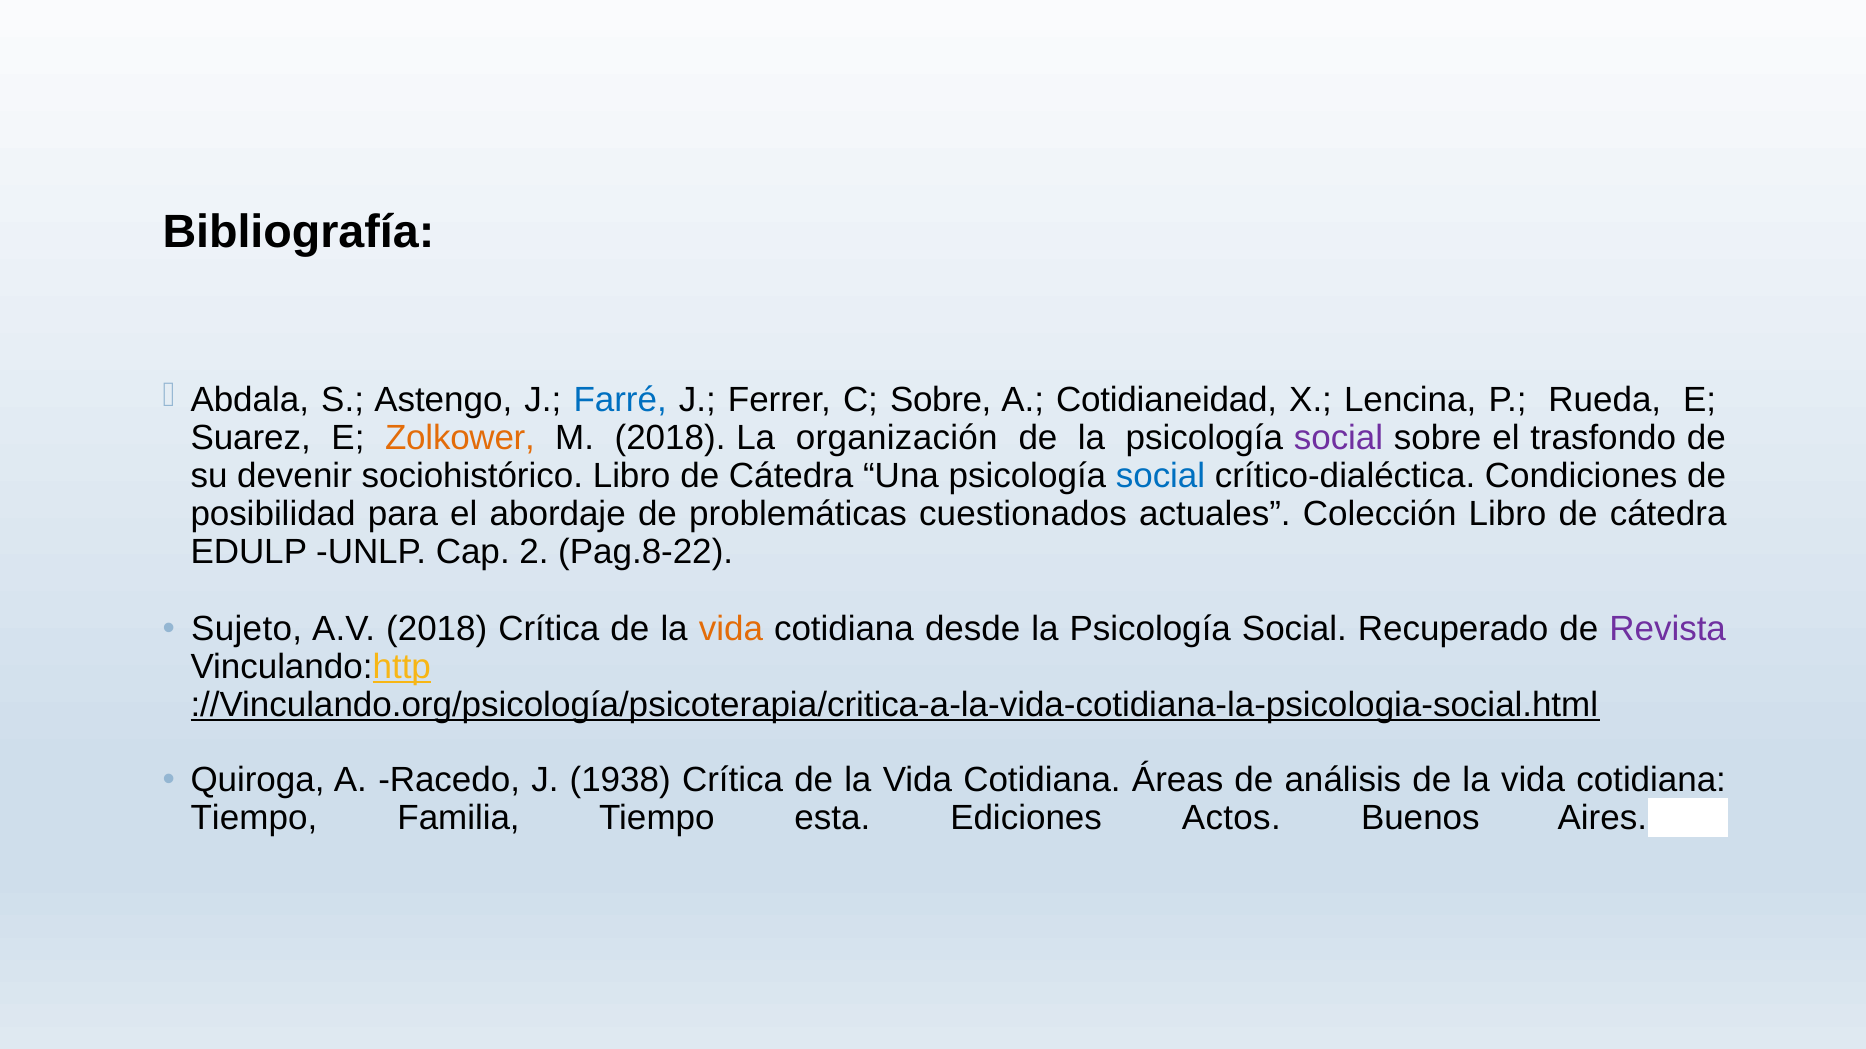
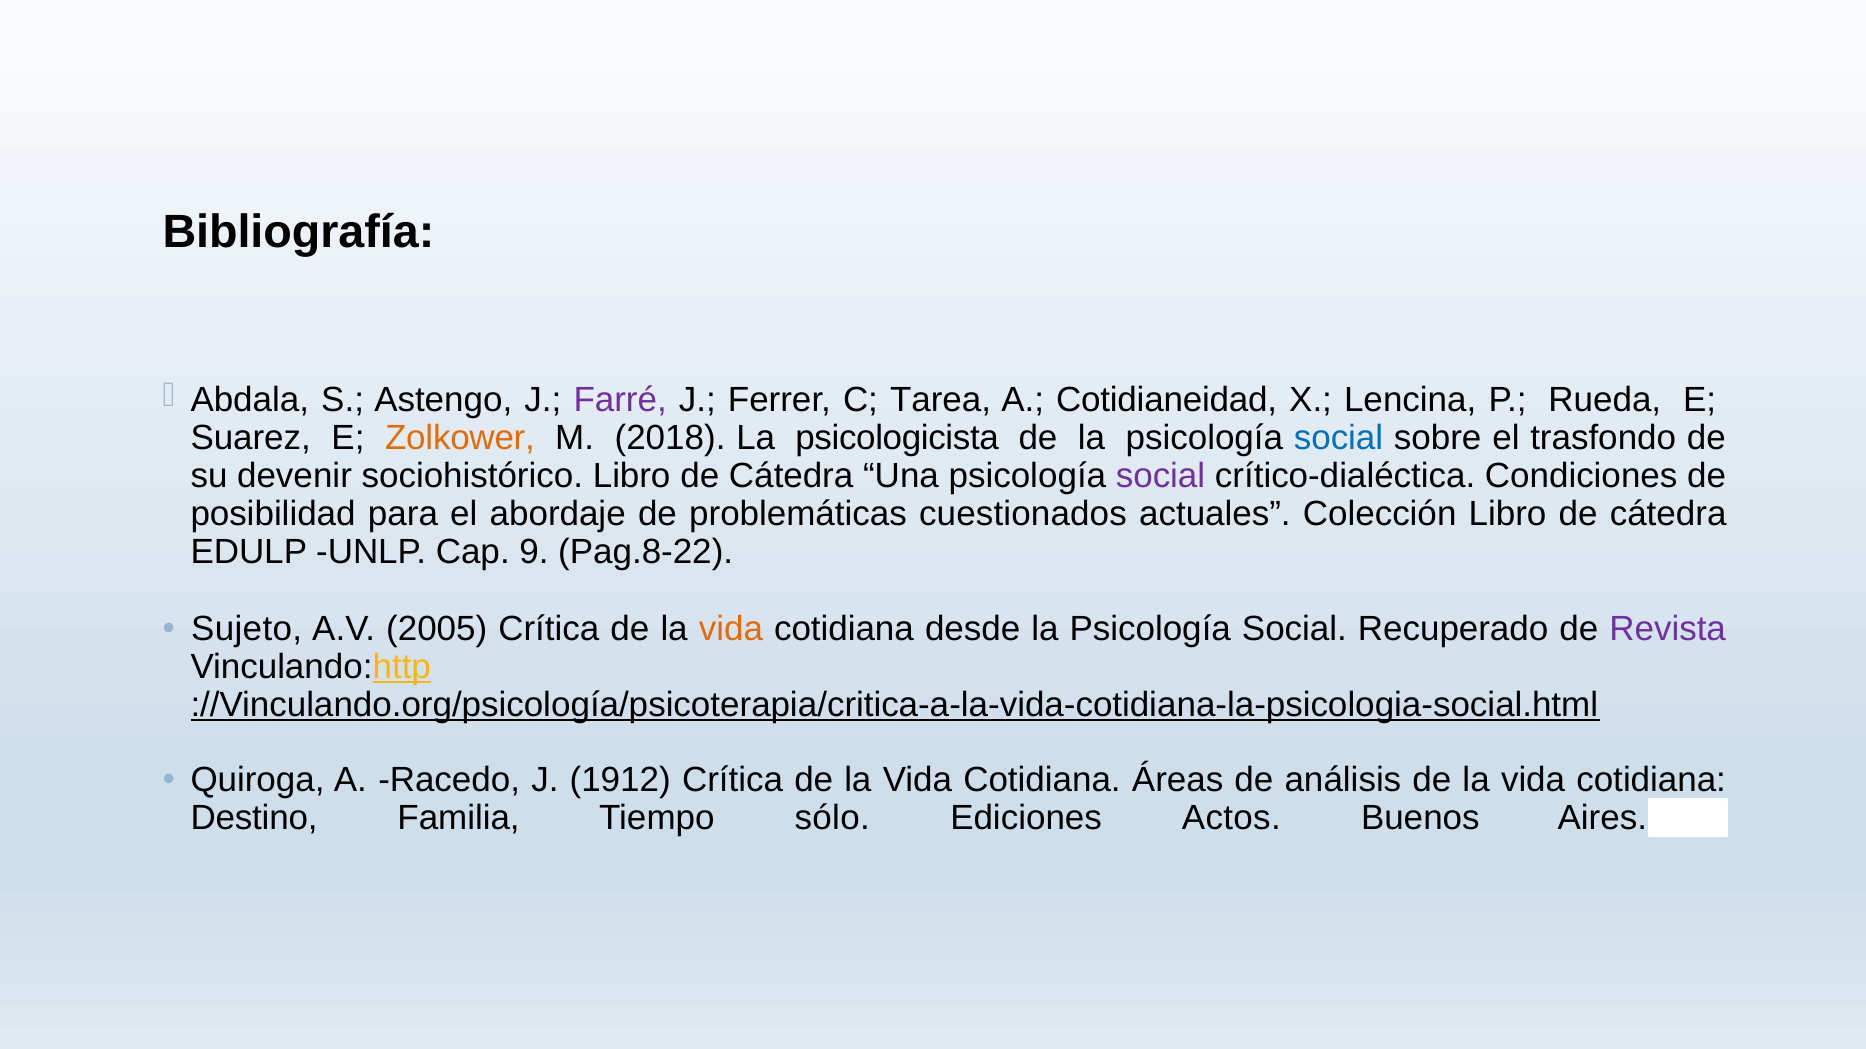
Farré colour: blue -> purple
C Sobre: Sobre -> Tarea
organización: organización -> psicologicista
social at (1339, 438) colour: purple -> blue
social at (1161, 476) colour: blue -> purple
2: 2 -> 9
A.V 2018: 2018 -> 2005
1938: 1938 -> 1912
Tiempo at (254, 818): Tiempo -> Destino
esta: esta -> sólo
